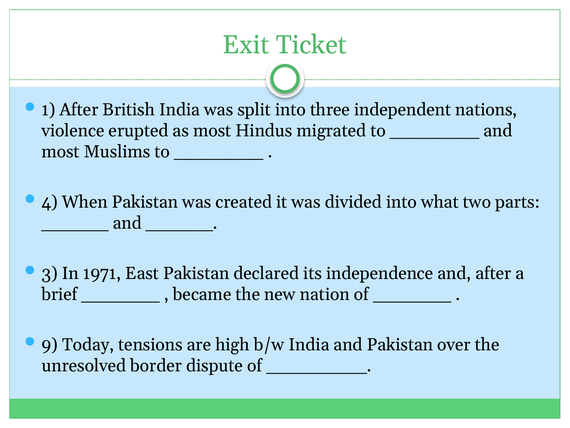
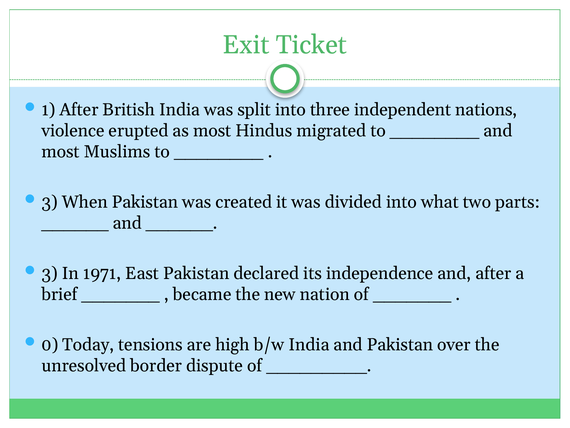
4 at (50, 202): 4 -> 3
9: 9 -> 0
